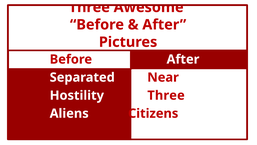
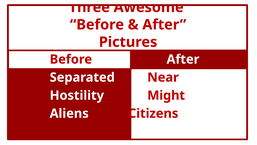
Hostility Three: Three -> Might
